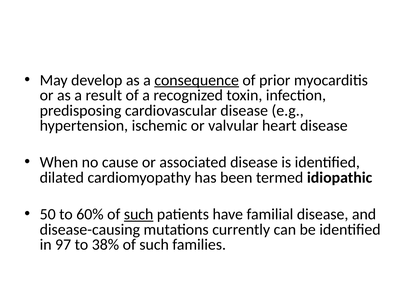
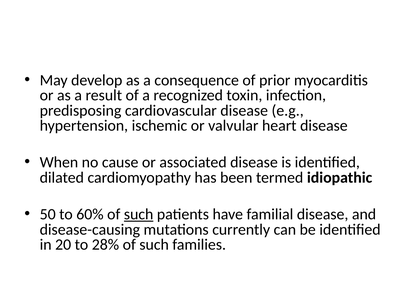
consequence underline: present -> none
97: 97 -> 20
38%: 38% -> 28%
